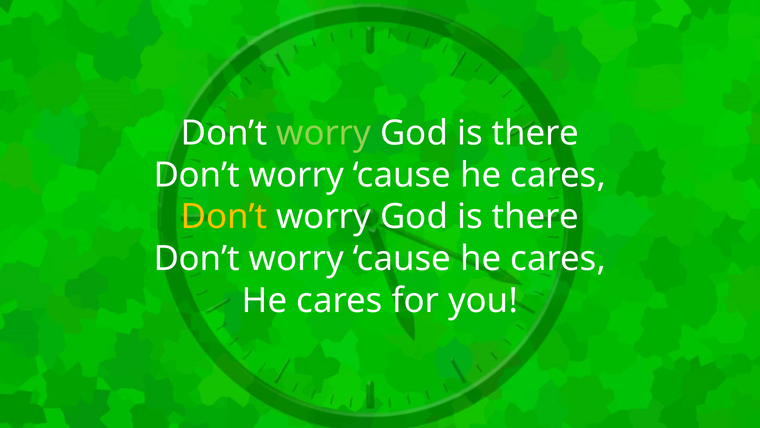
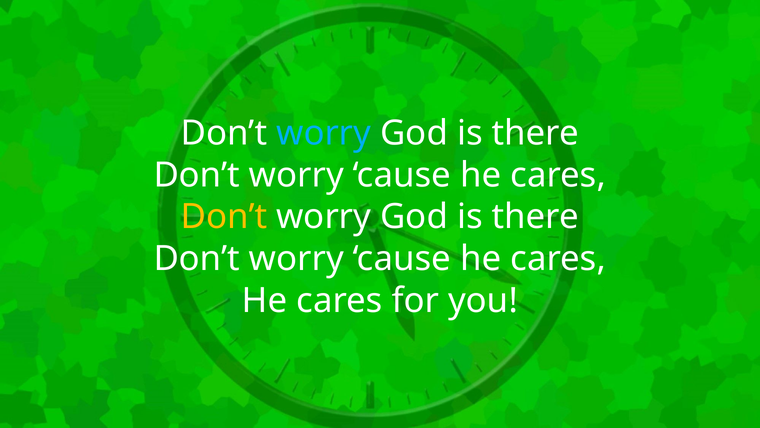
worry at (324, 133) colour: light green -> light blue
